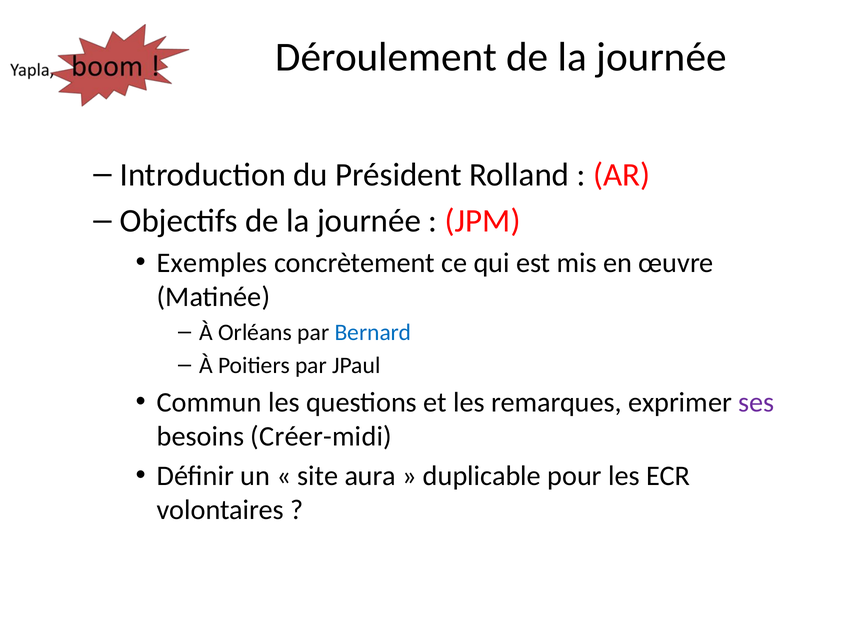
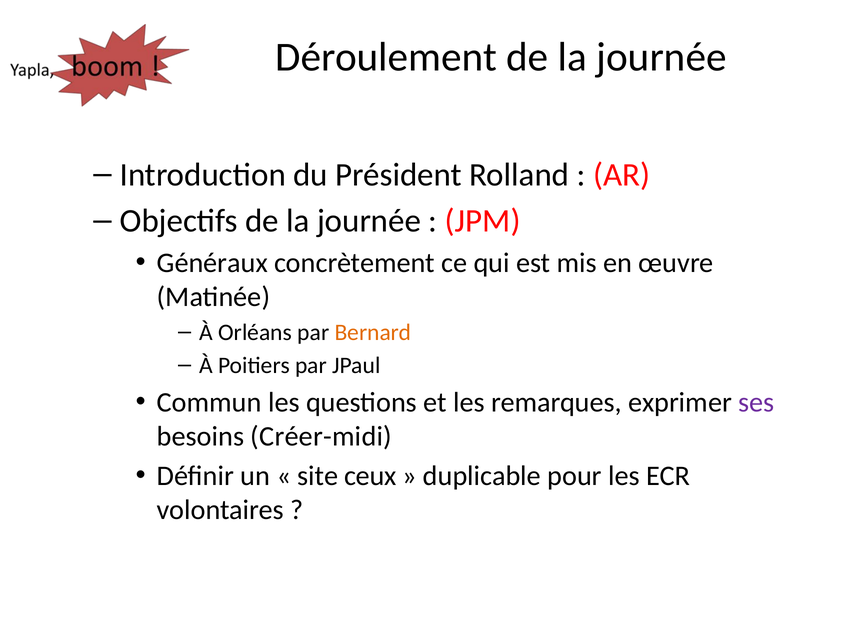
Exemples: Exemples -> Généraux
Bernard colour: blue -> orange
aura: aura -> ceux
